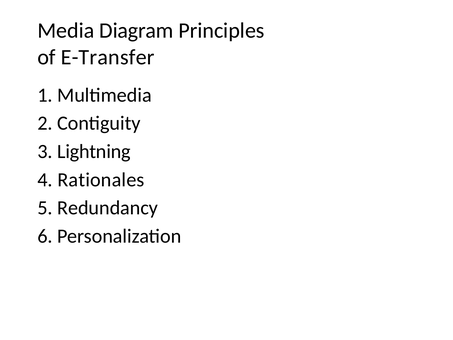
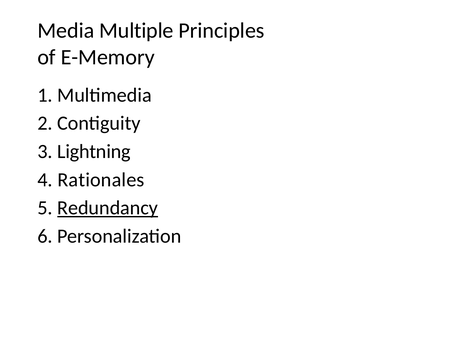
Diagram: Diagram -> Multiple
E-Transfer: E-Transfer -> E-Memory
Redundancy underline: none -> present
